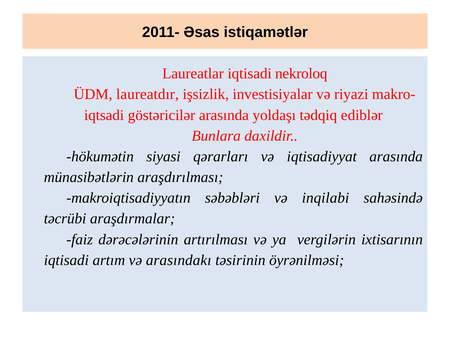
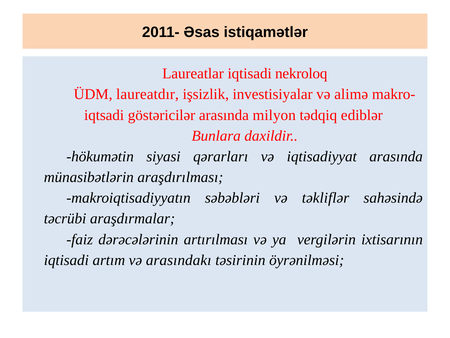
riyazi: riyazi -> alimə
yoldaşı: yoldaşı -> milyon
inqilabi: inqilabi -> təkliflər
